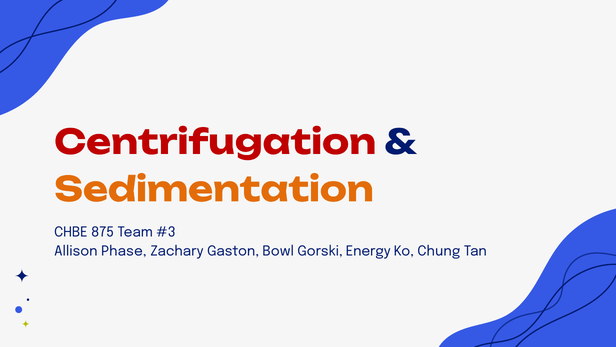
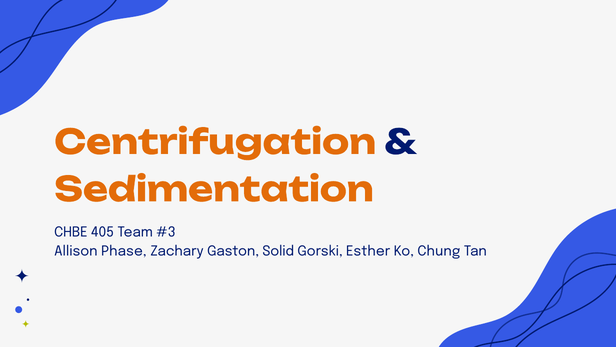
Centrifugation colour: red -> orange
875: 875 -> 405
Bowl: Bowl -> Solid
Energy: Energy -> Esther
